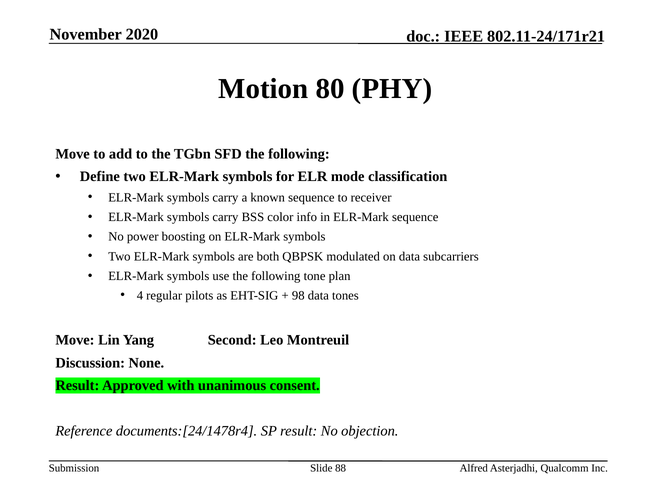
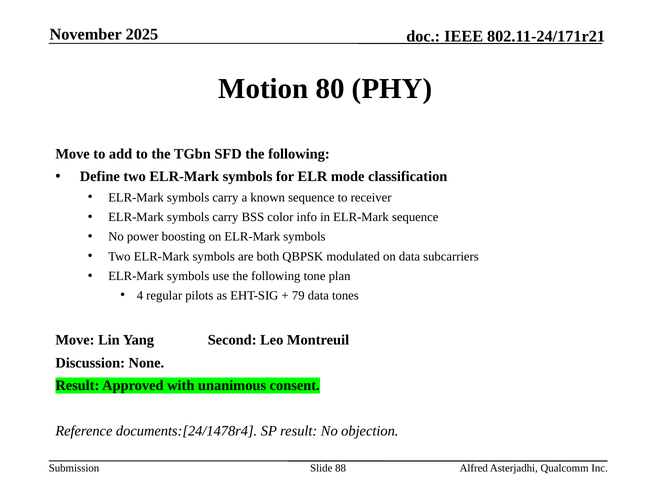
2020: 2020 -> 2025
98: 98 -> 79
